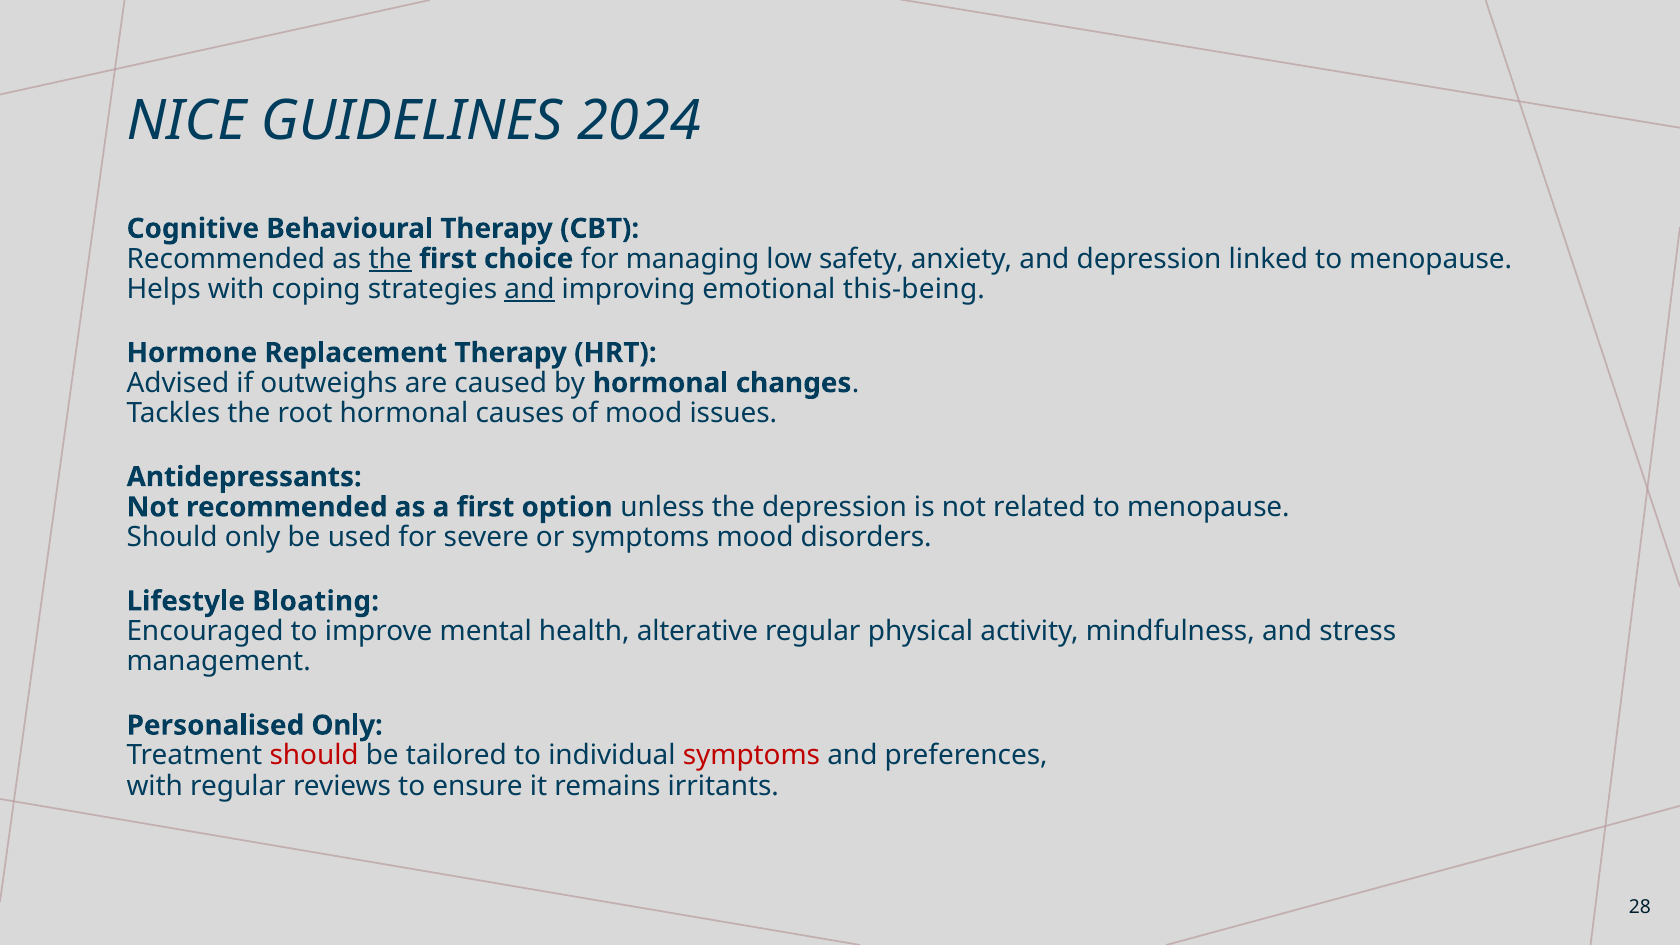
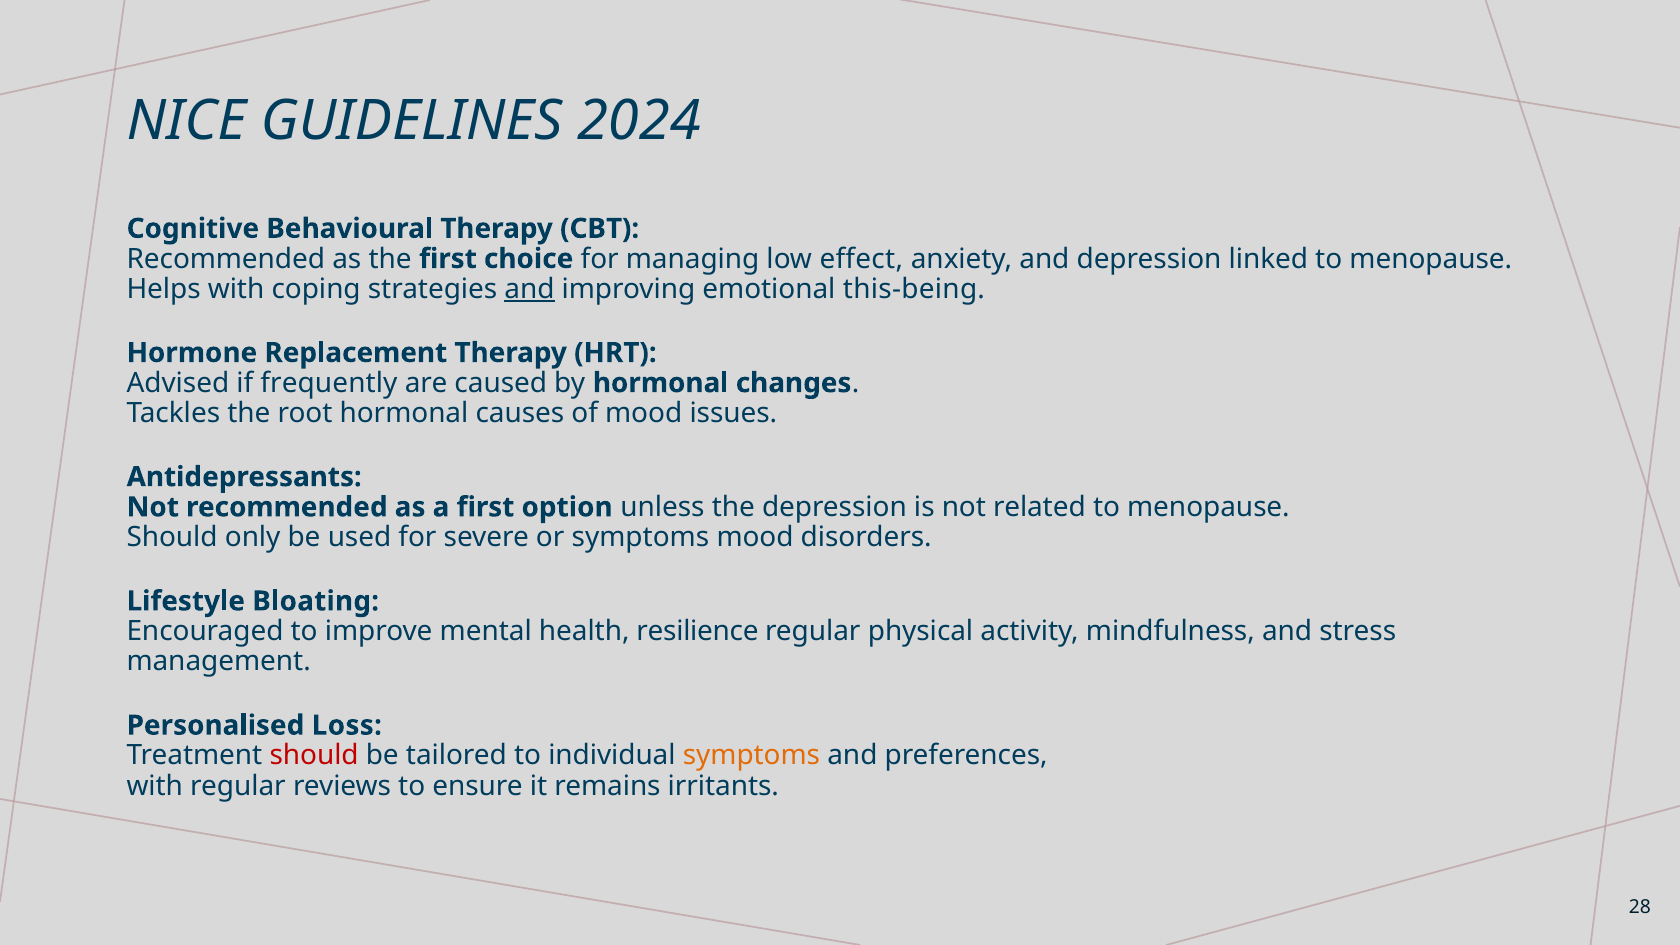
the at (390, 259) underline: present -> none
safety: safety -> effect
outweighs: outweighs -> frequently
alterative: alterative -> resilience
Personalised Only: Only -> Loss
symptoms at (751, 756) colour: red -> orange
